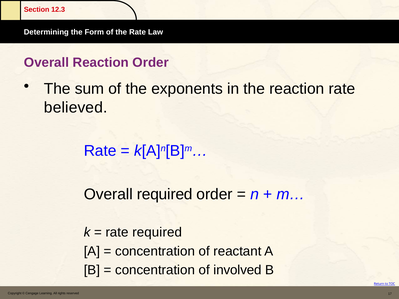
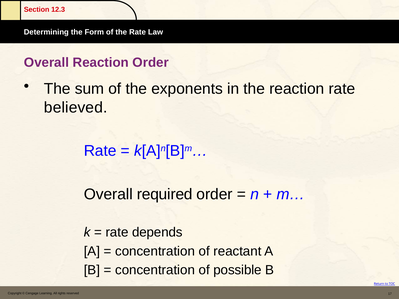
rate required: required -> depends
involved: involved -> possible
